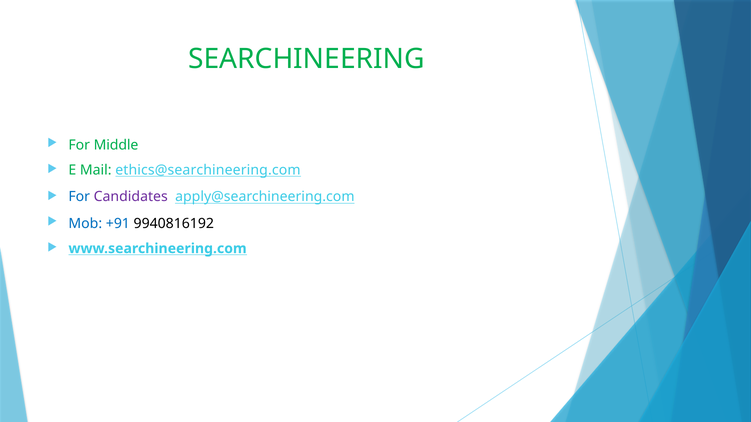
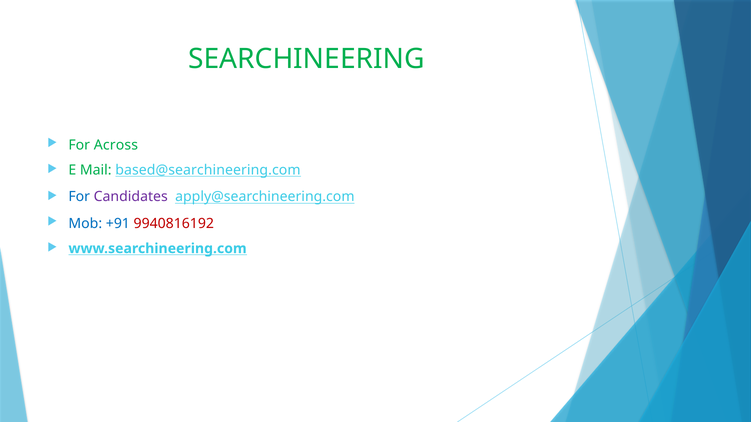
Middle: Middle -> Across
ethics@searchineering.com: ethics@searchineering.com -> based@searchineering.com
9940816192 colour: black -> red
